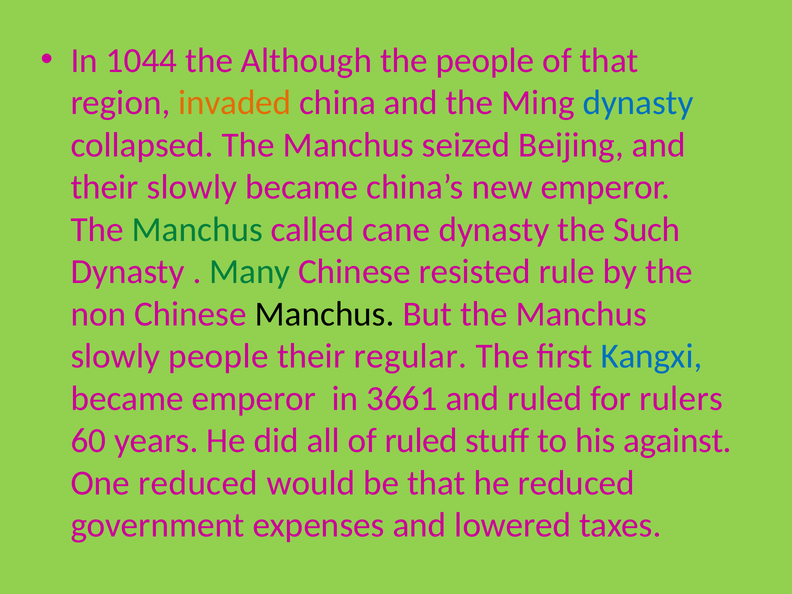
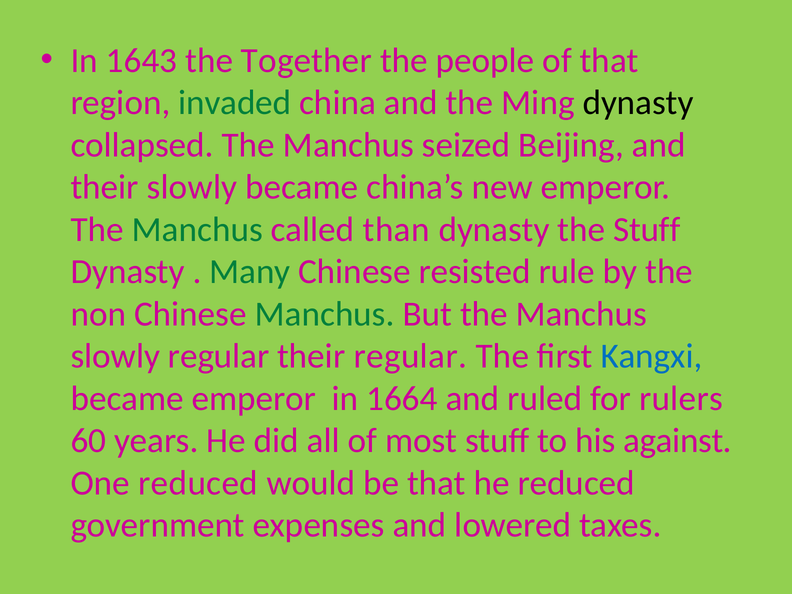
1044: 1044 -> 1643
Although: Although -> Together
invaded colour: orange -> green
dynasty at (638, 103) colour: blue -> black
cane: cane -> than
the Such: Such -> Stuff
Manchus at (325, 314) colour: black -> green
slowly people: people -> regular
3661: 3661 -> 1664
of ruled: ruled -> most
